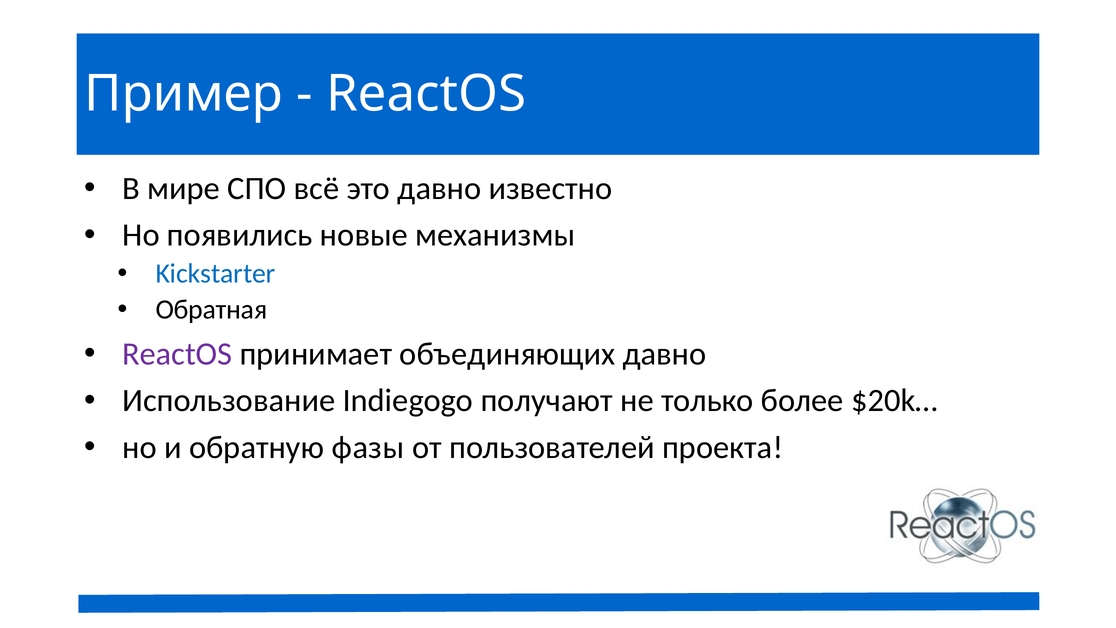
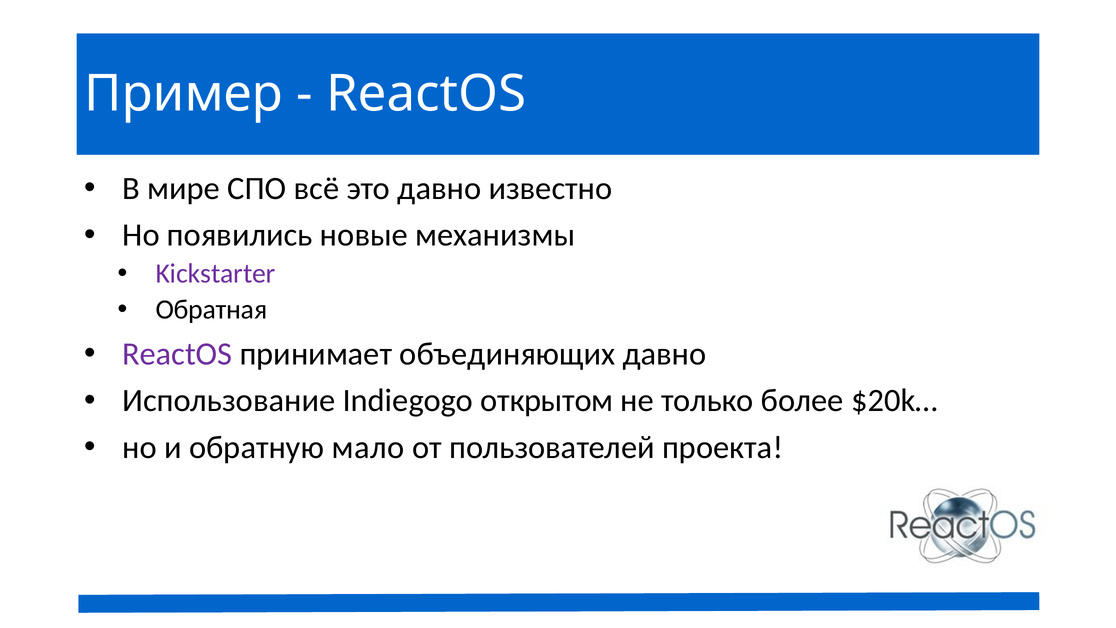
Kickstarter colour: blue -> purple
получают: получают -> открытом
фазы: фазы -> мало
